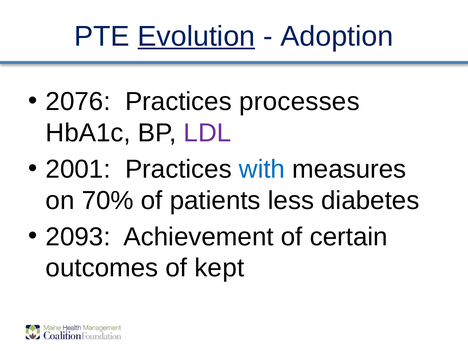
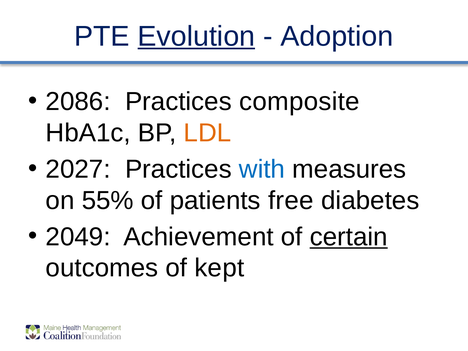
2076: 2076 -> 2086
processes: processes -> composite
LDL colour: purple -> orange
2001: 2001 -> 2027
70%: 70% -> 55%
less: less -> free
2093: 2093 -> 2049
certain underline: none -> present
